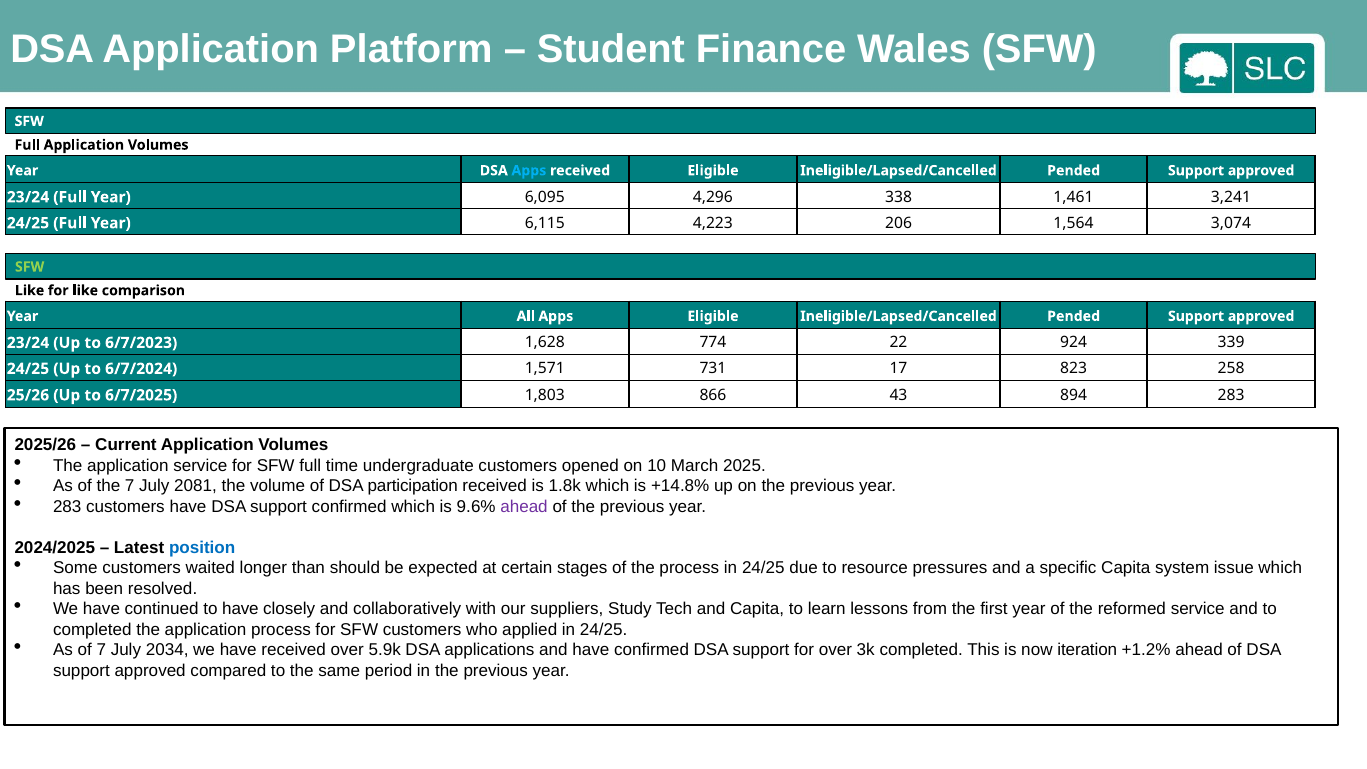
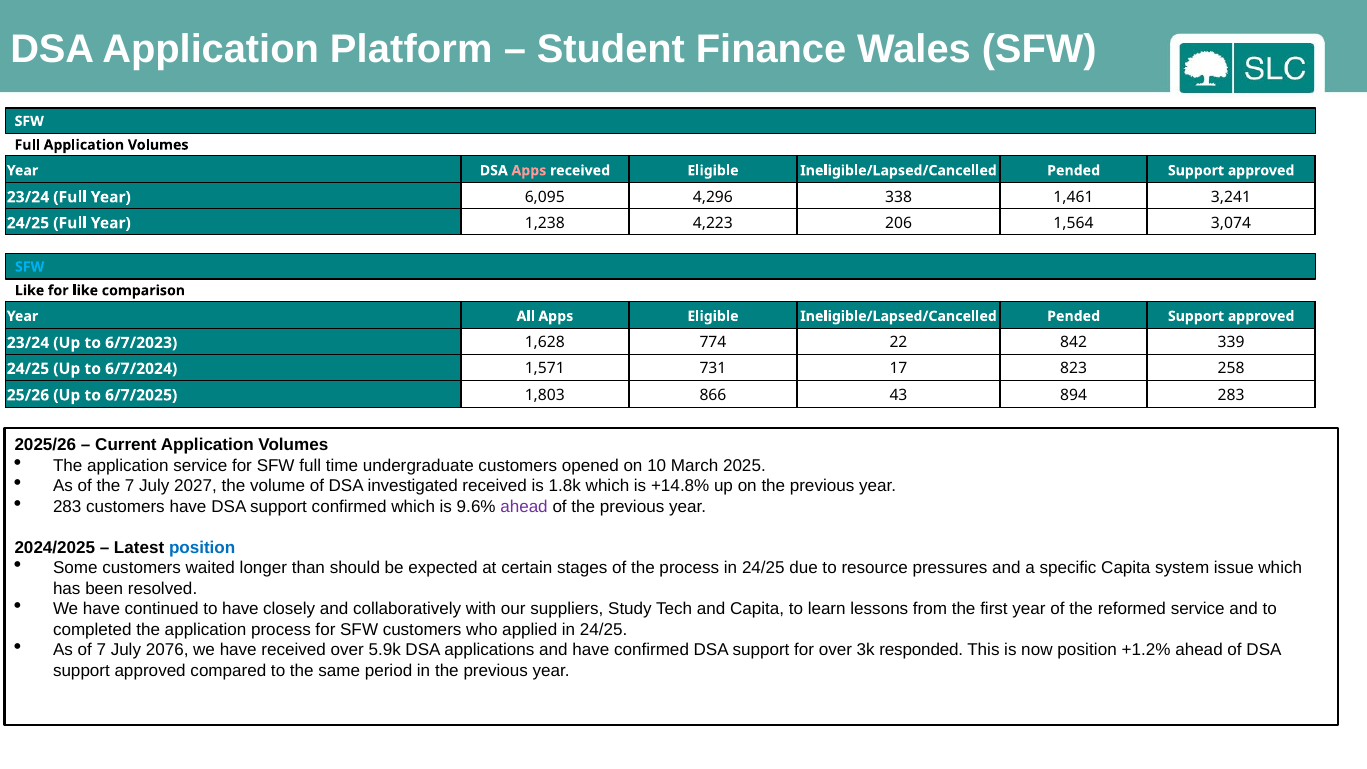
Apps at (529, 171) colour: light blue -> pink
6,115: 6,115 -> 1,238
SFW at (30, 267) colour: light green -> light blue
924: 924 -> 842
2081: 2081 -> 2027
participation: participation -> investigated
2034: 2034 -> 2076
3k completed: completed -> responded
now iteration: iteration -> position
